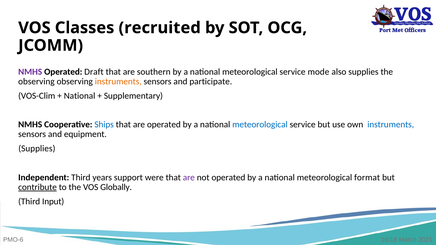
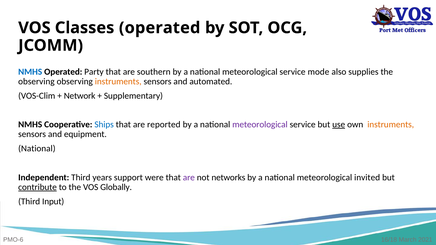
Classes recruited: recruited -> operated
NMHS at (30, 72) colour: purple -> blue
Draft: Draft -> Party
participate: participate -> automated
National at (80, 96): National -> Network
are operated: operated -> reported
meteorological at (260, 125) colour: blue -> purple
use underline: none -> present
instruments at (391, 125) colour: blue -> orange
Supplies at (37, 149): Supplies -> National
not operated: operated -> networks
format: format -> invited
